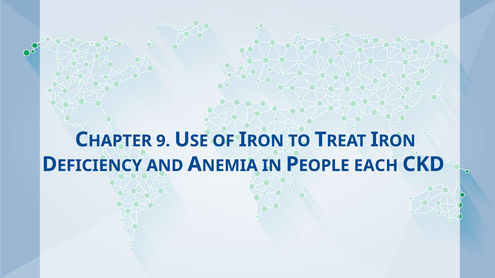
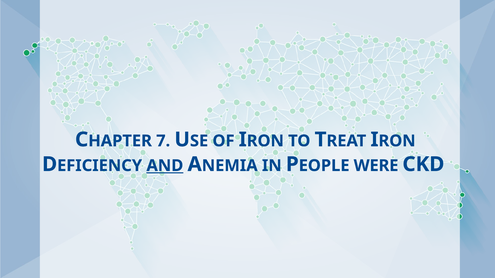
9: 9 -> 7
AND underline: none -> present
EACH: EACH -> WERE
